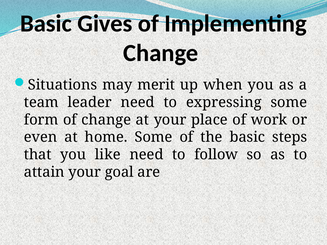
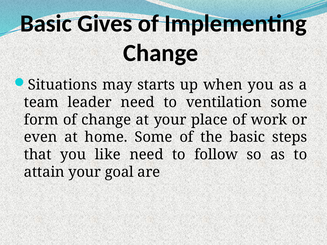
merit: merit -> starts
expressing: expressing -> ventilation
